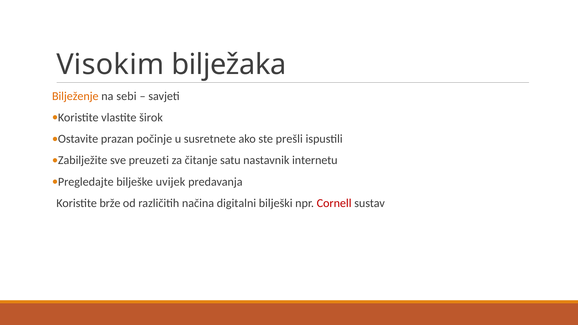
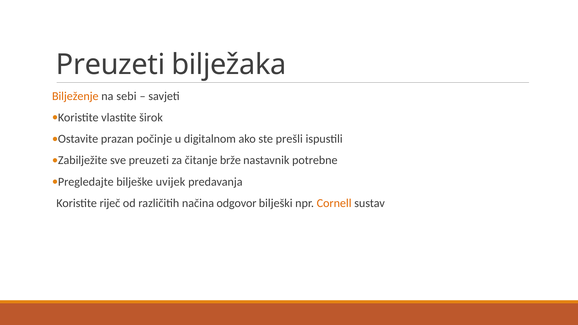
Visokim at (110, 65): Visokim -> Preuzeti
susretnete: susretnete -> digitalnom
satu: satu -> brže
internetu: internetu -> potrebne
brže: brže -> riječ
digitalni: digitalni -> odgovor
Cornell colour: red -> orange
